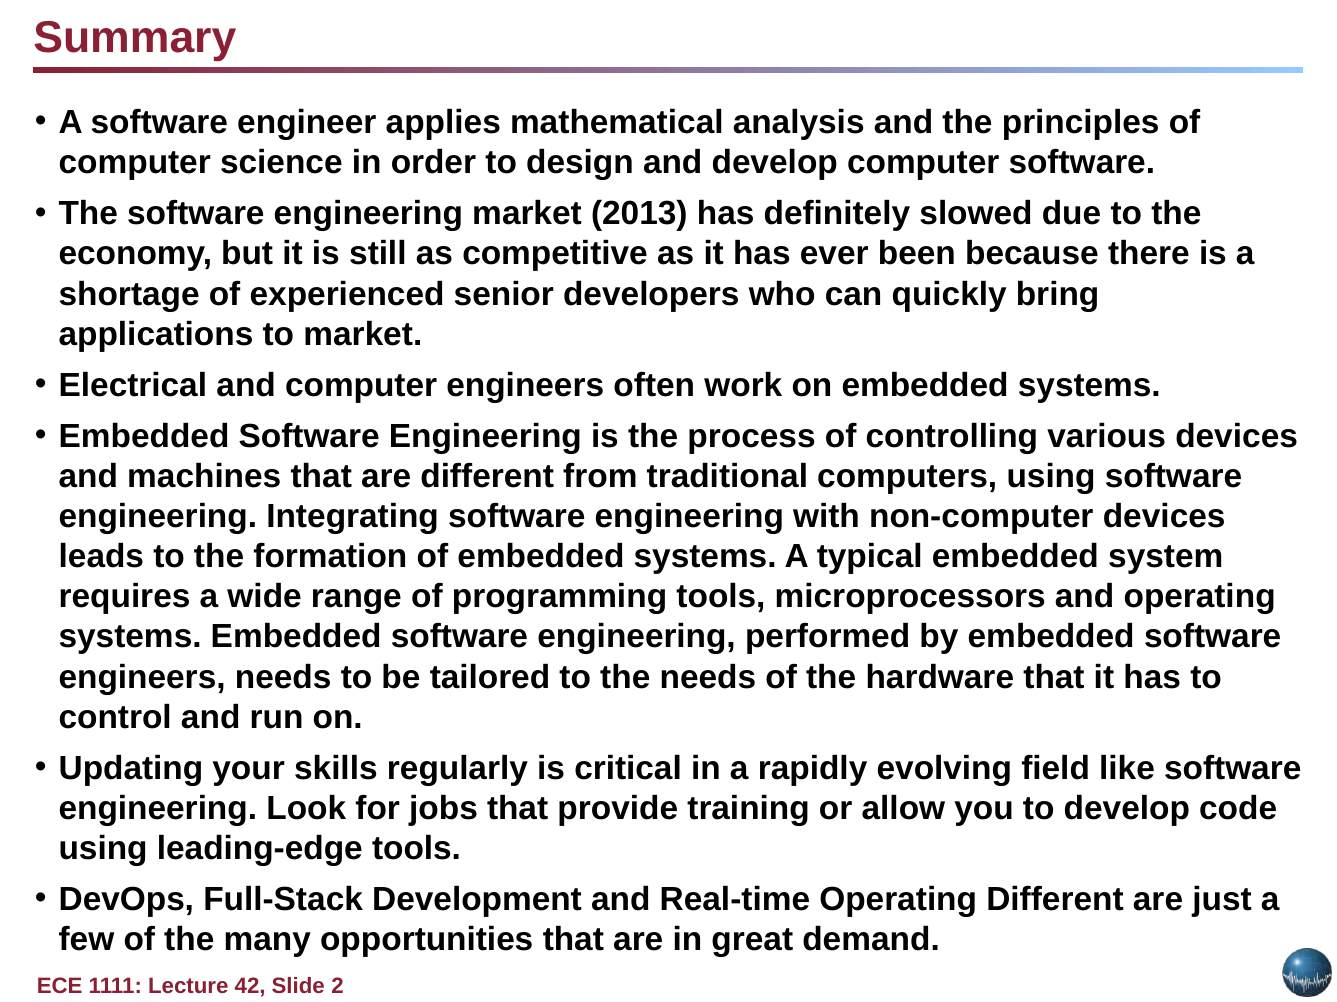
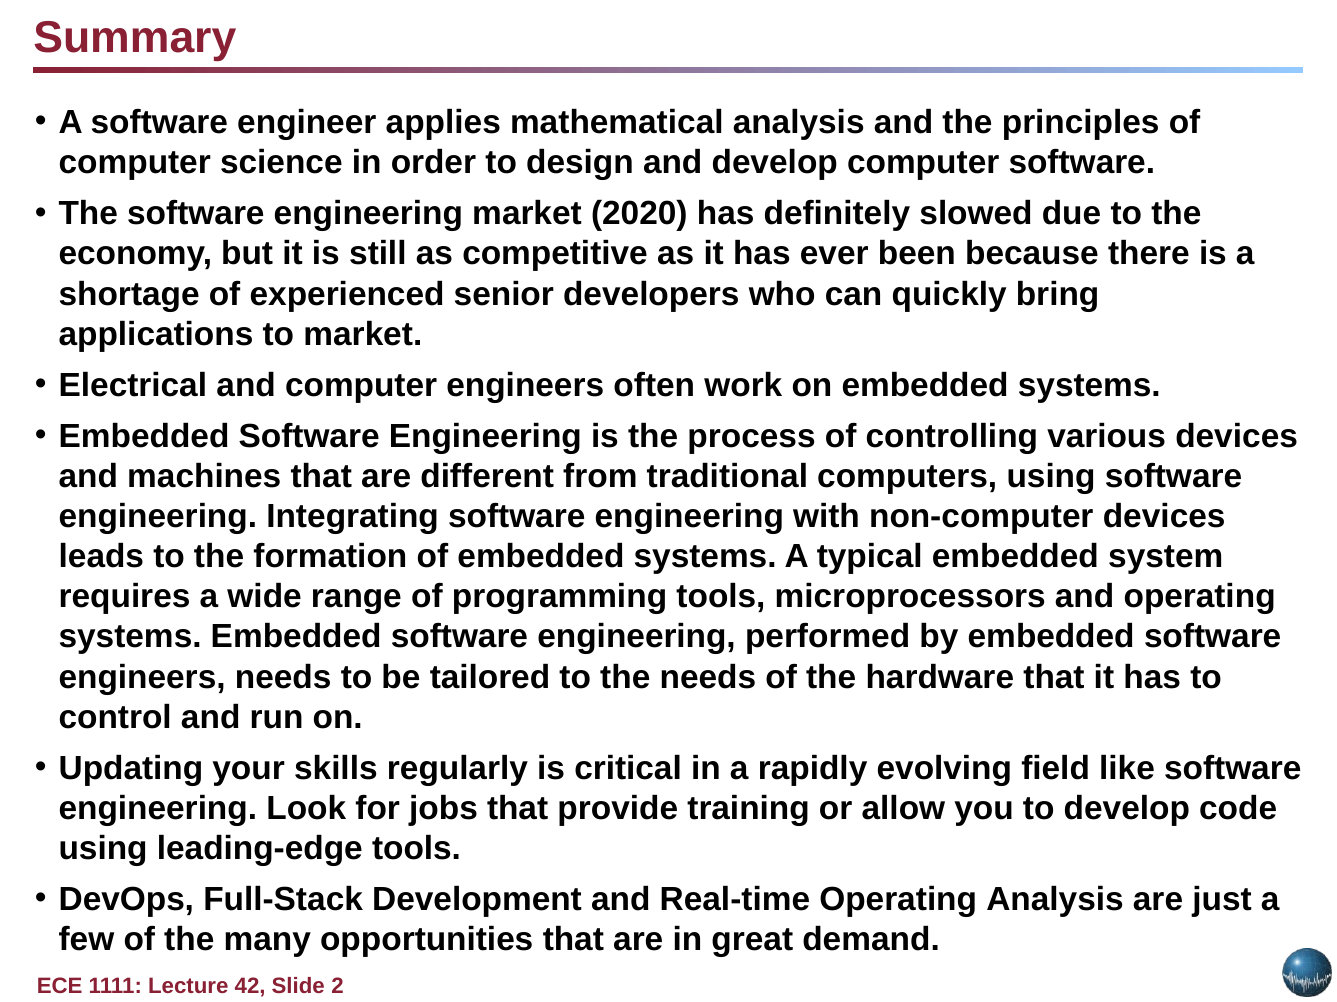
2013: 2013 -> 2020
Operating Different: Different -> Analysis
